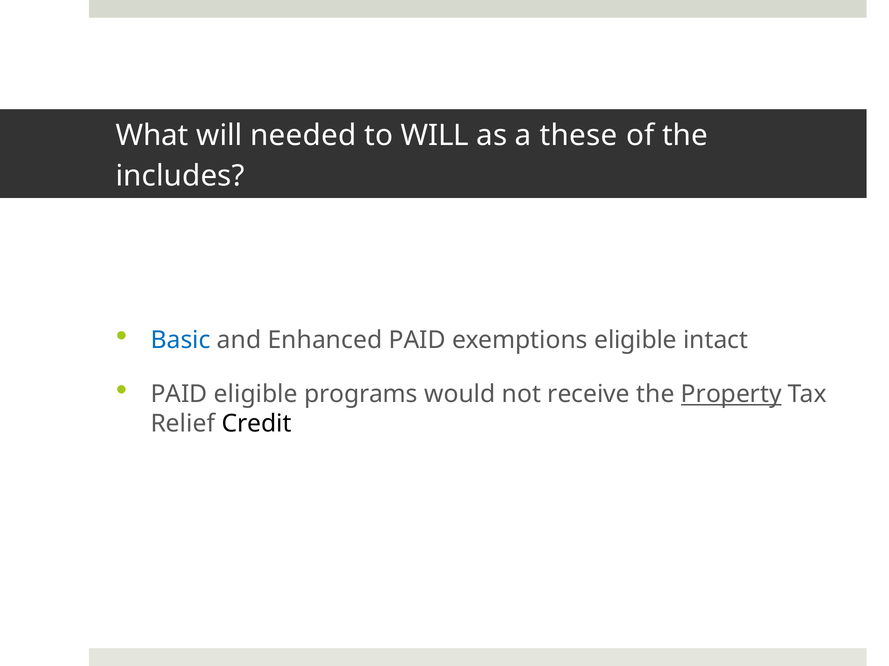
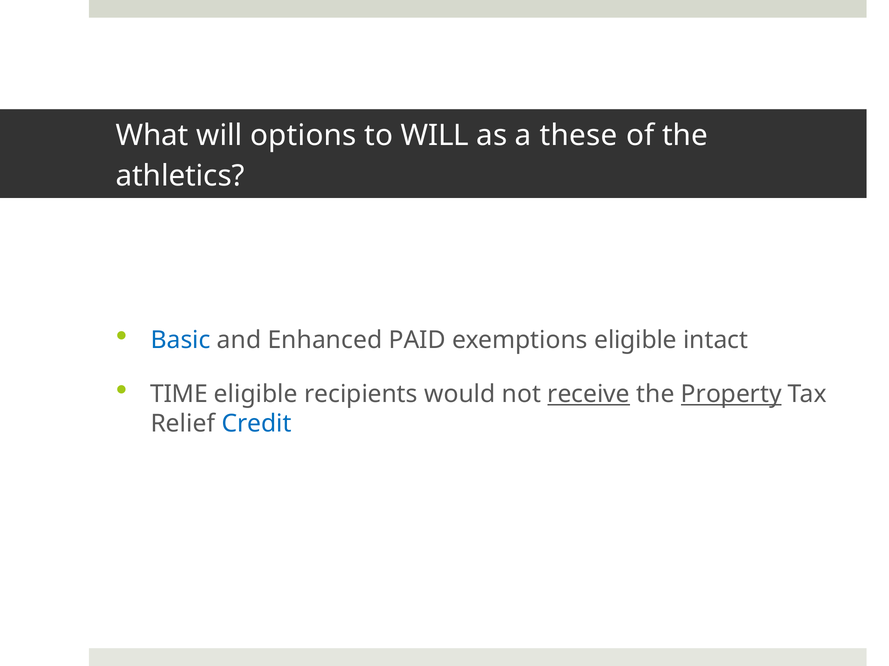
needed: needed -> options
includes: includes -> athletics
PAID at (179, 395): PAID -> TIME
programs: programs -> recipients
receive underline: none -> present
Credit colour: black -> blue
